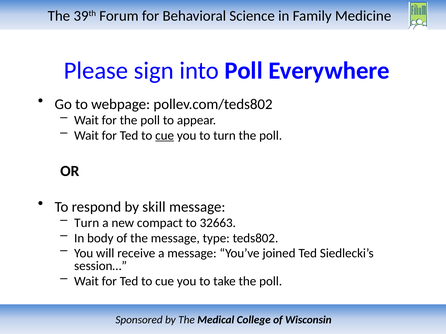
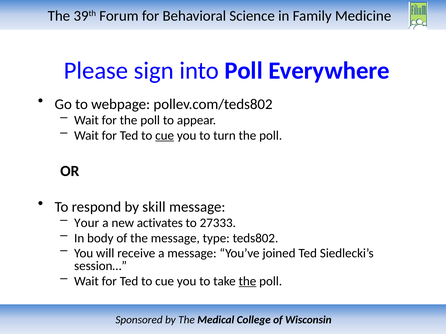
Turn at (87, 223): Turn -> Your
compact: compact -> activates
32663: 32663 -> 27333
the at (247, 281) underline: none -> present
